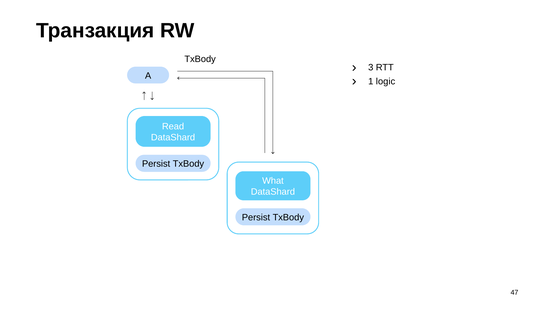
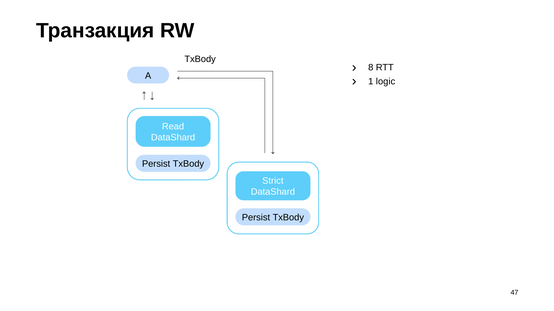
3: 3 -> 8
What: What -> Strict
